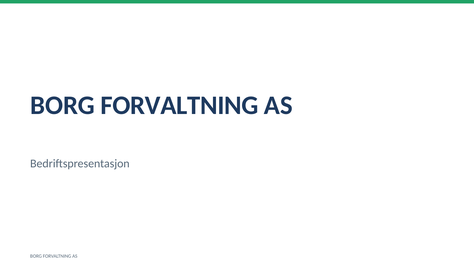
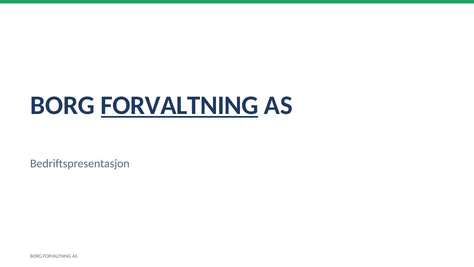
FORVALTNING at (180, 105) underline: none -> present
